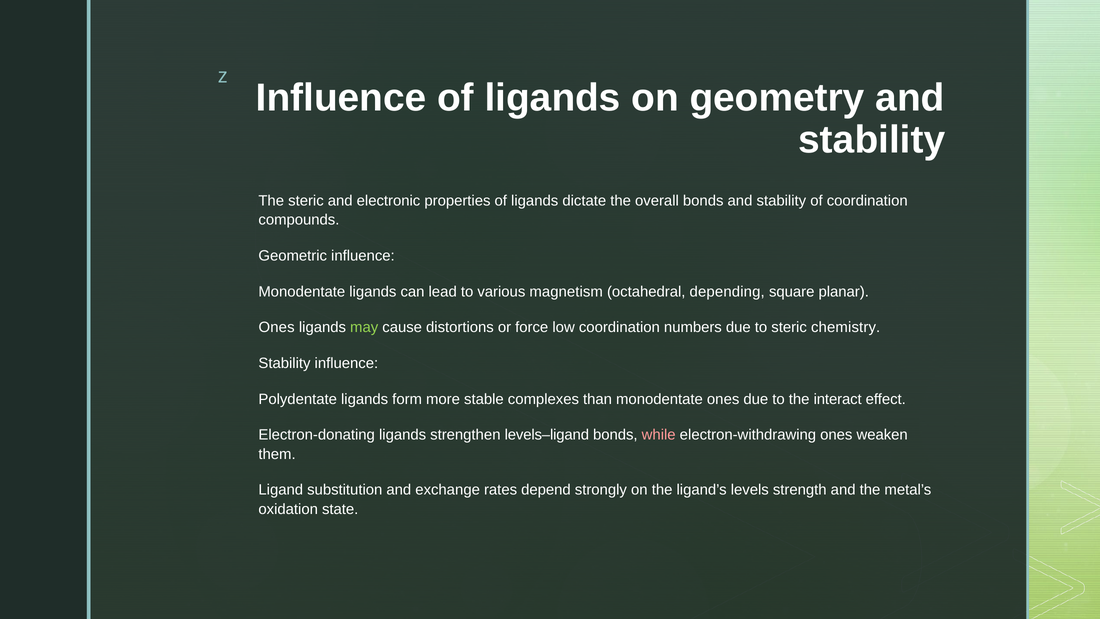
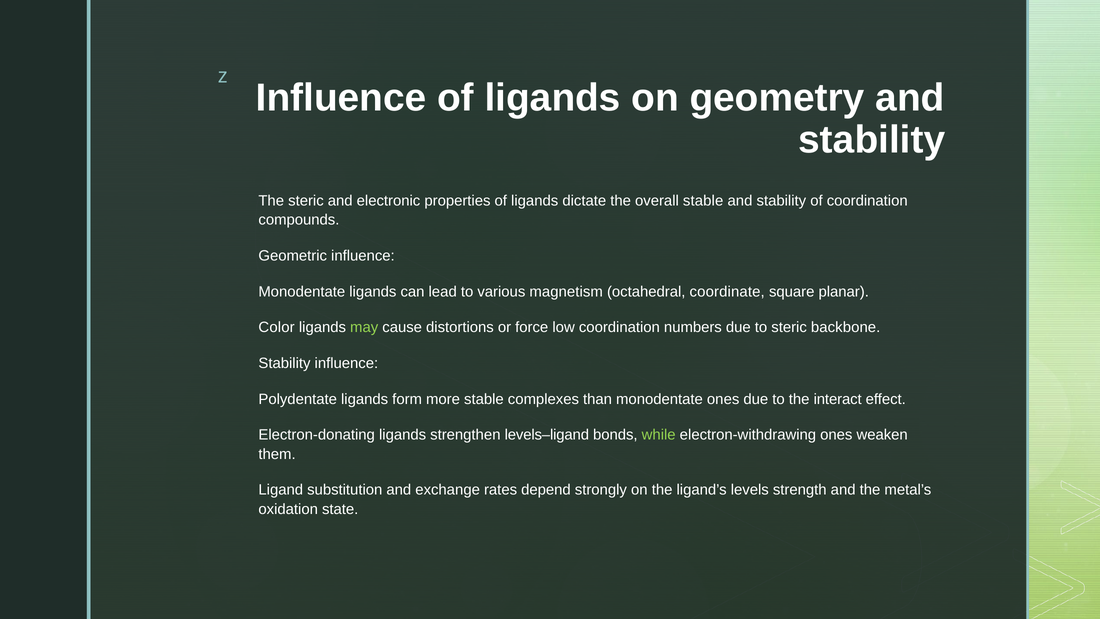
overall bonds: bonds -> stable
depending: depending -> coordinate
Ones at (277, 327): Ones -> Color
chemistry: chemistry -> backbone
while colour: pink -> light green
